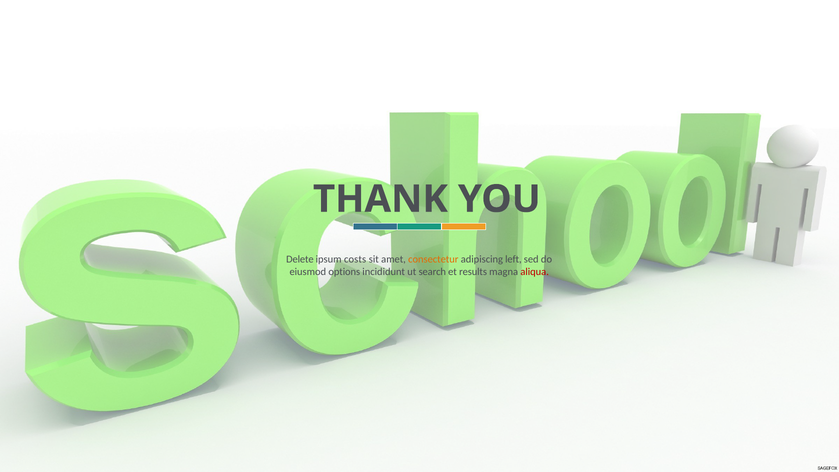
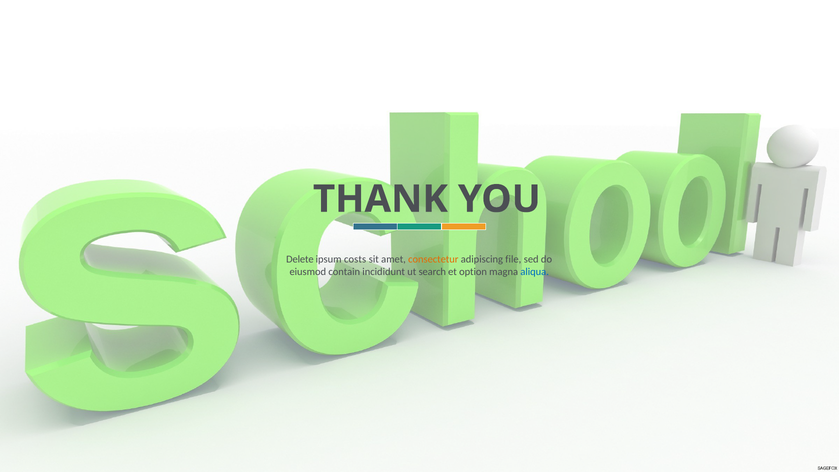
left: left -> file
options: options -> contain
results: results -> option
aliqua colour: red -> blue
